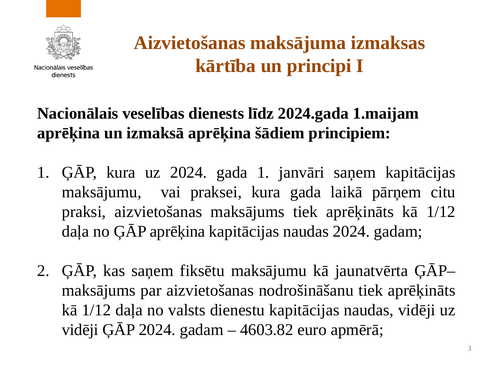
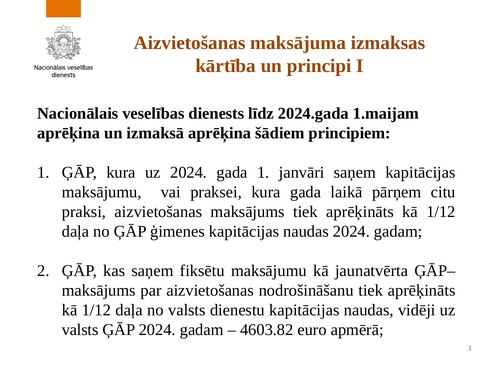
ĢĀP aprēķina: aprēķina -> ģimenes
vidēji at (80, 330): vidēji -> valsts
